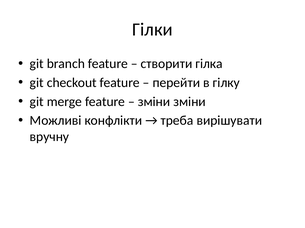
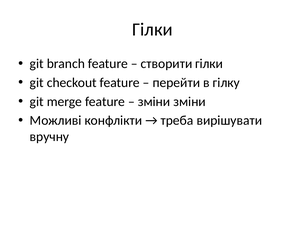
створити гілка: гілка -> гілки
